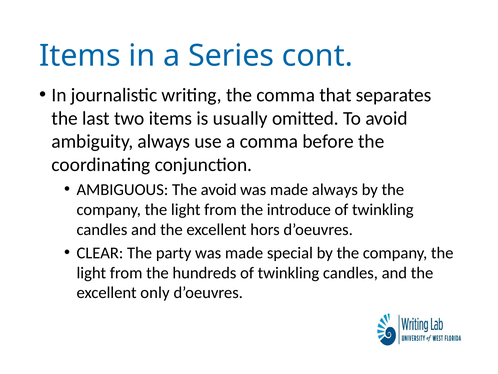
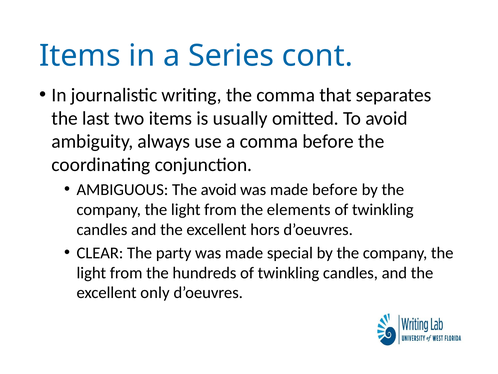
made always: always -> before
introduce: introduce -> elements
